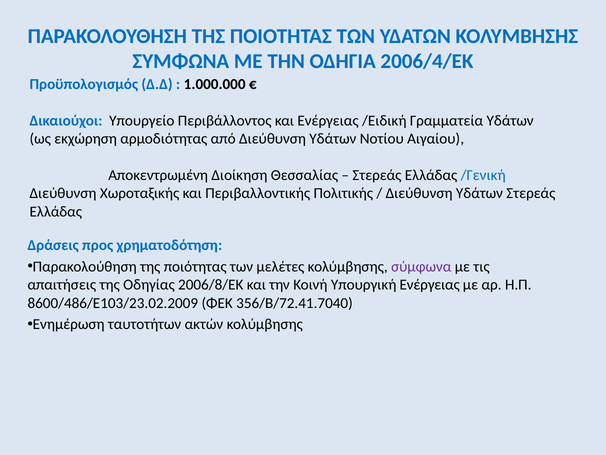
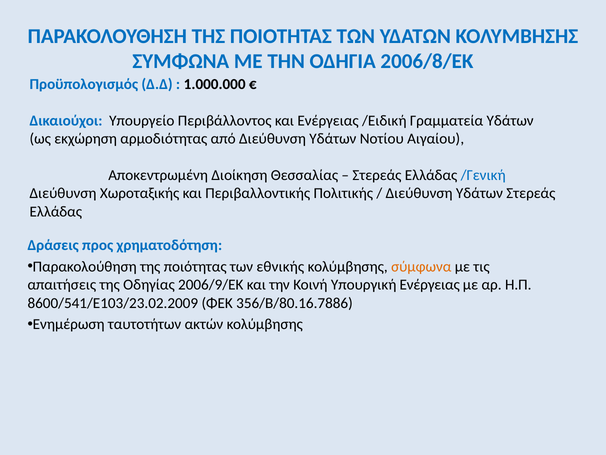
2006/4/ΕΚ: 2006/4/ΕΚ -> 2006/8/ΕΚ
μελέτες: μελέτες -> εθνικής
σύμφωνα colour: purple -> orange
2006/8/ΕΚ: 2006/8/ΕΚ -> 2006/9/ΕΚ
8600/486/Ε103/23.02.2009: 8600/486/Ε103/23.02.2009 -> 8600/541/Ε103/23.02.2009
356/Β/72.41.7040: 356/Β/72.41.7040 -> 356/Β/80.16.7886
